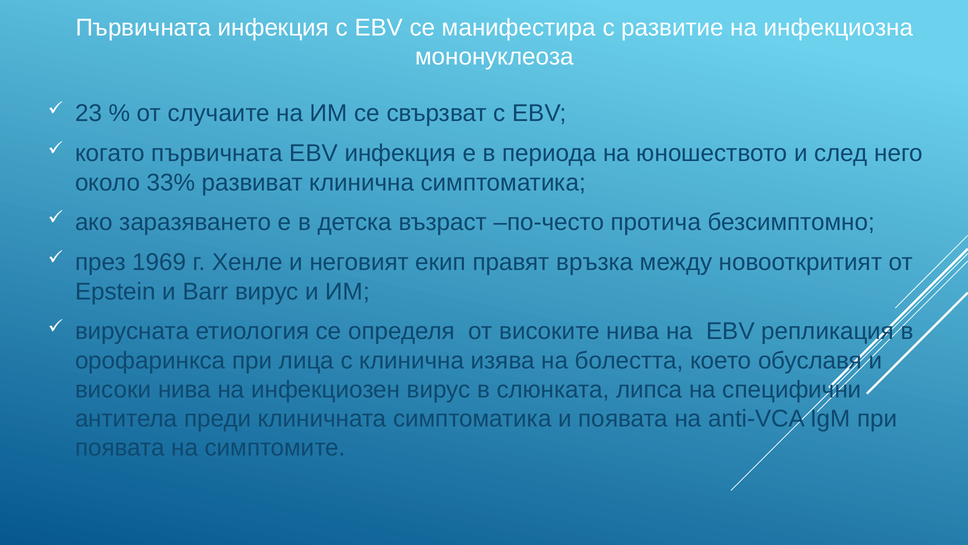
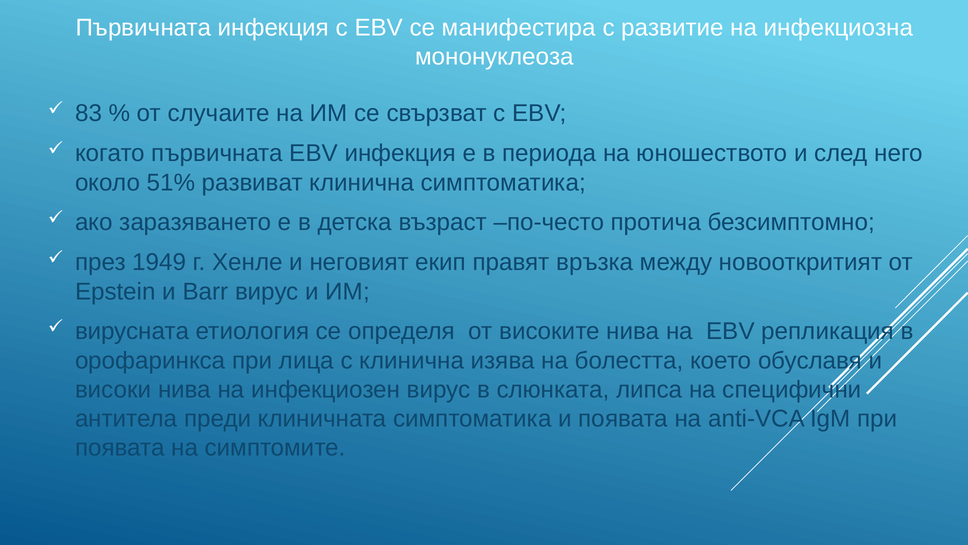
23: 23 -> 83
33%: 33% -> 51%
1969: 1969 -> 1949
